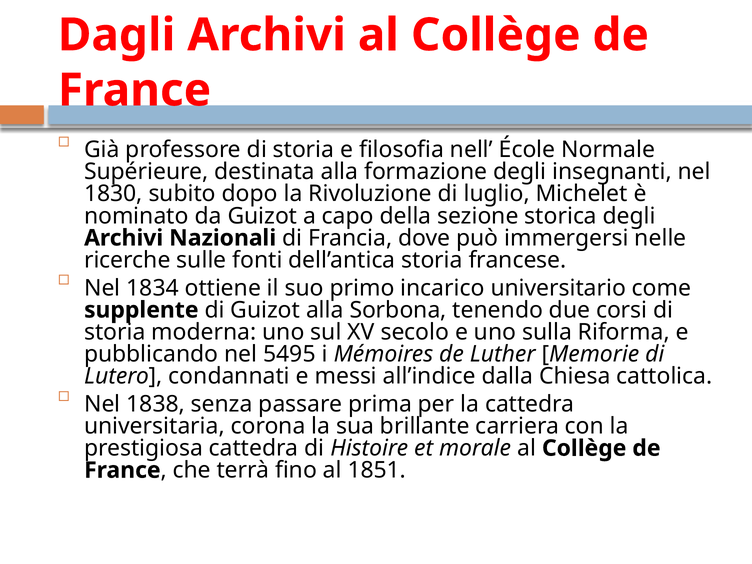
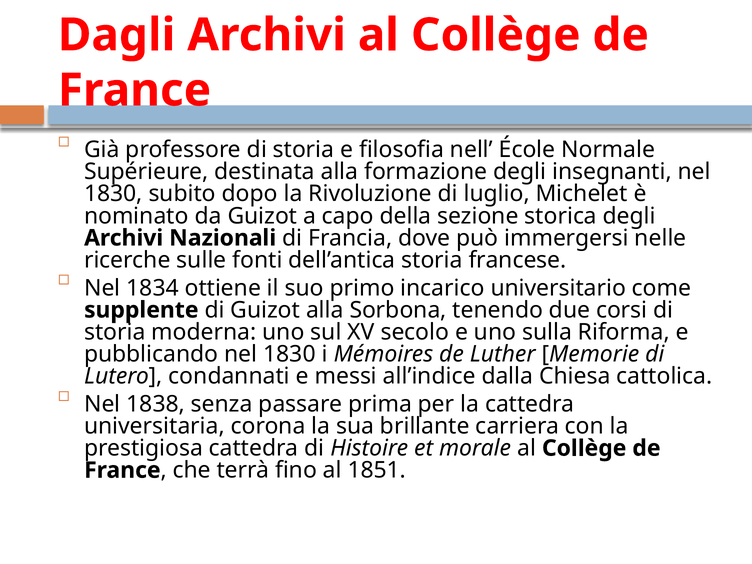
pubblicando nel 5495: 5495 -> 1830
